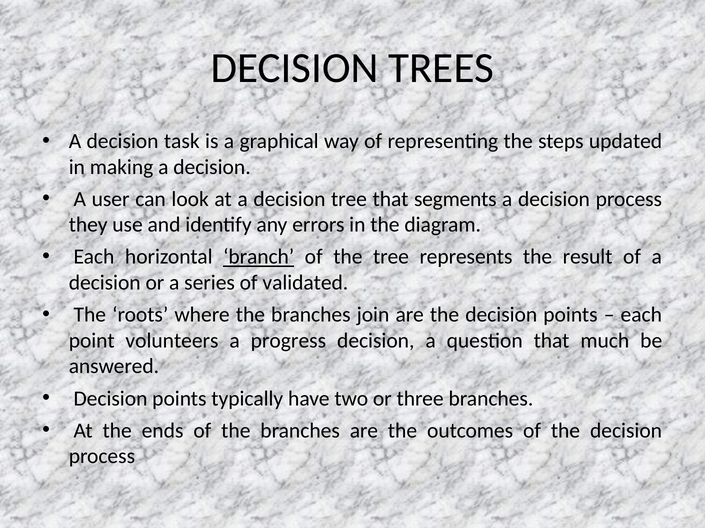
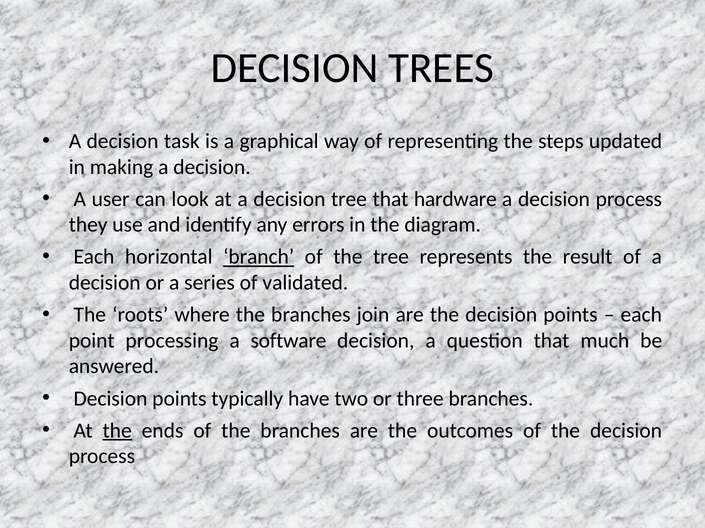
segments: segments -> hardware
volunteers: volunteers -> processing
progress: progress -> software
the at (117, 431) underline: none -> present
